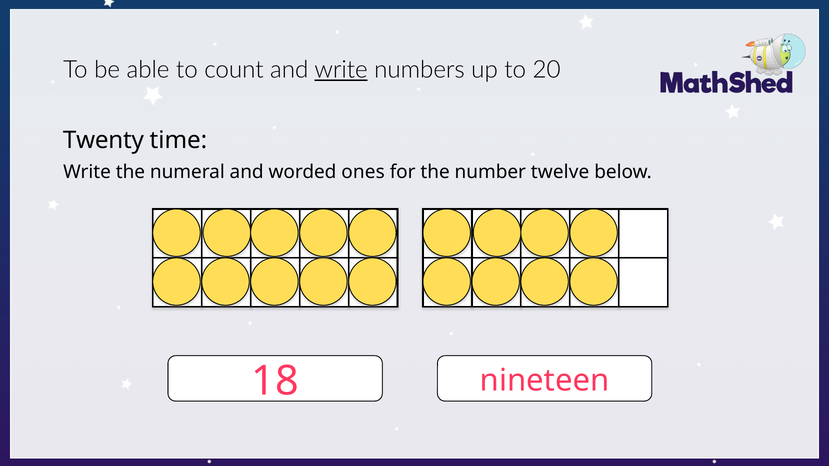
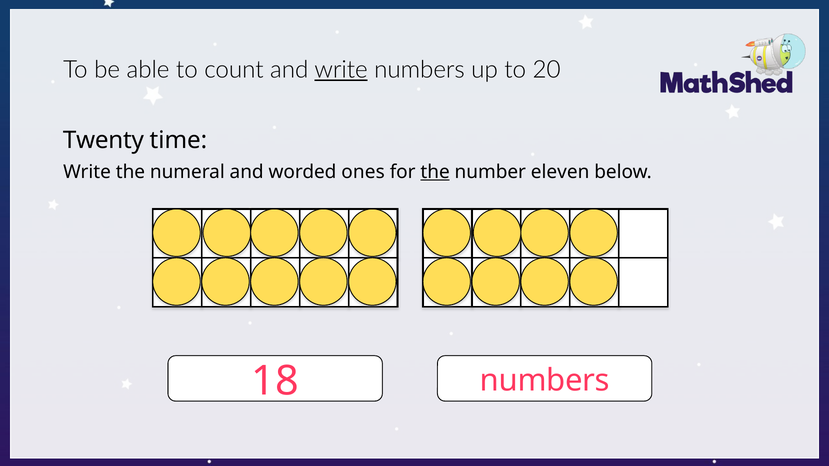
the at (435, 172) underline: none -> present
twelve: twelve -> eleven
18 nineteen: nineteen -> numbers
